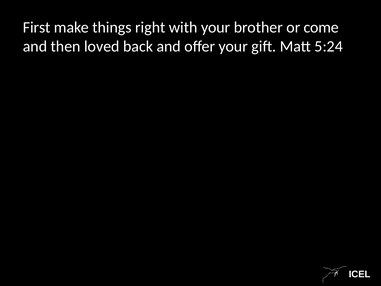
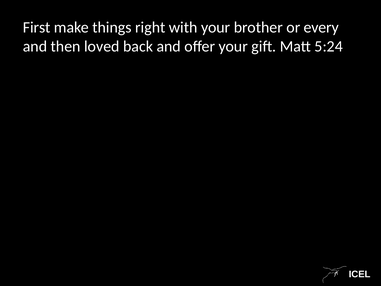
come: come -> every
